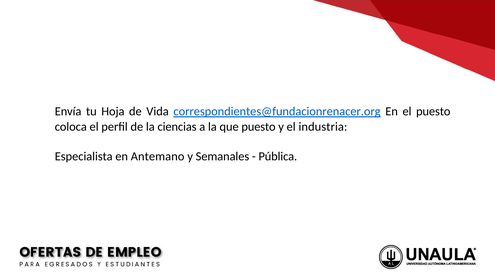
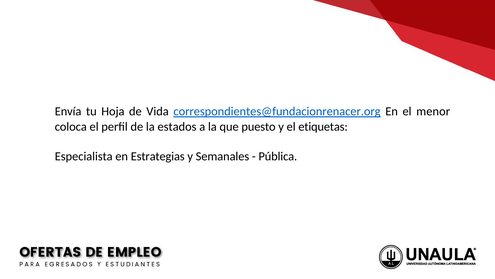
el puesto: puesto -> menor
ciencias: ciencias -> estados
industria: industria -> etiquetas
Antemano: Antemano -> Estrategias
